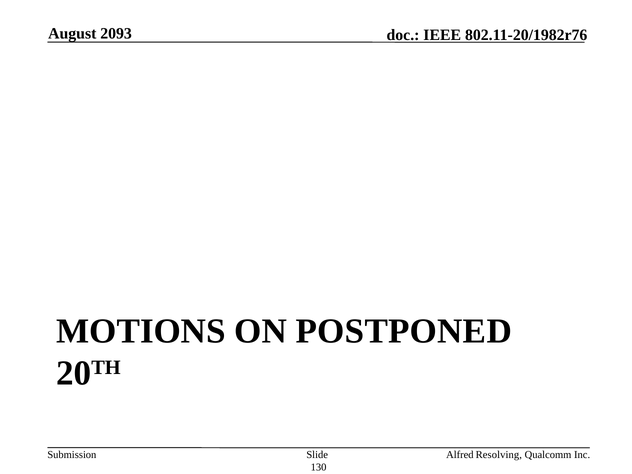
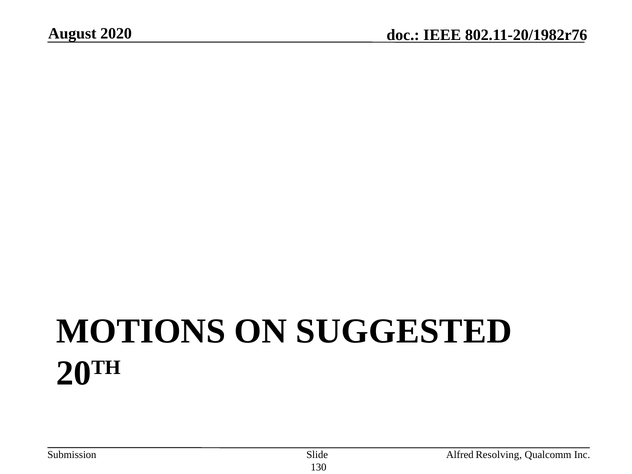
2093: 2093 -> 2020
POSTPONED: POSTPONED -> SUGGESTED
